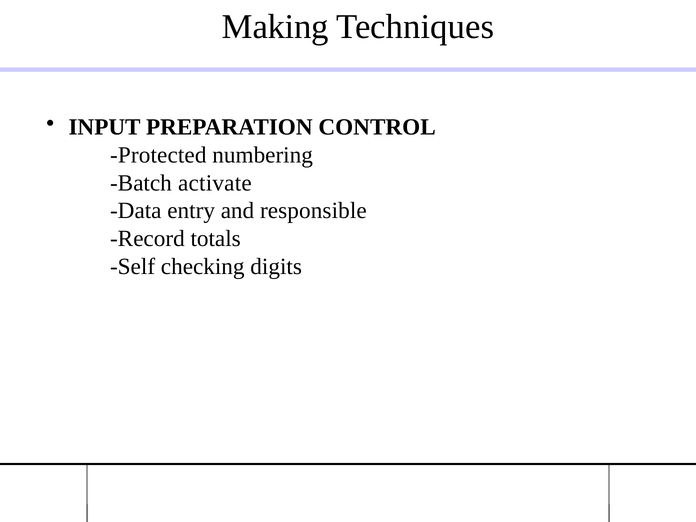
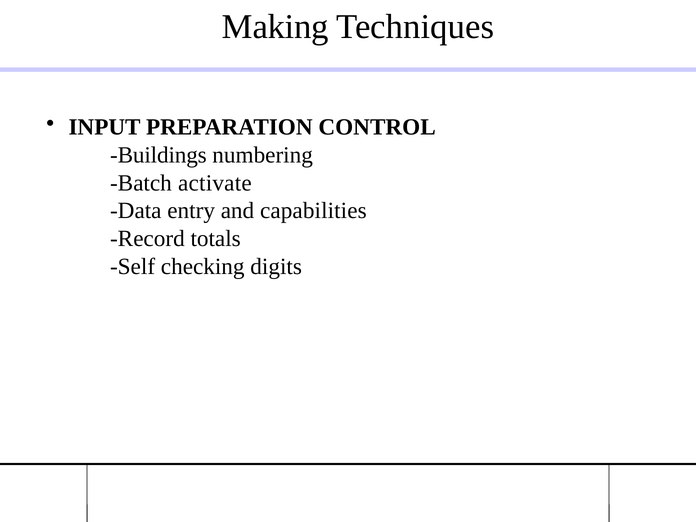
Protected: Protected -> Buildings
responsible: responsible -> capabilities
